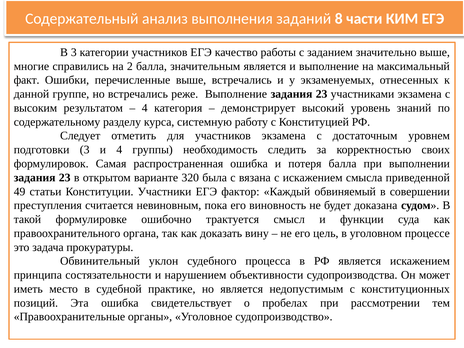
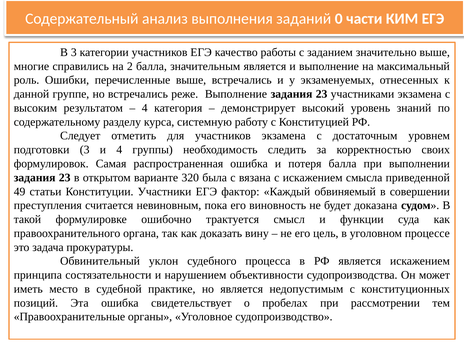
8: 8 -> 0
факт: факт -> роль
